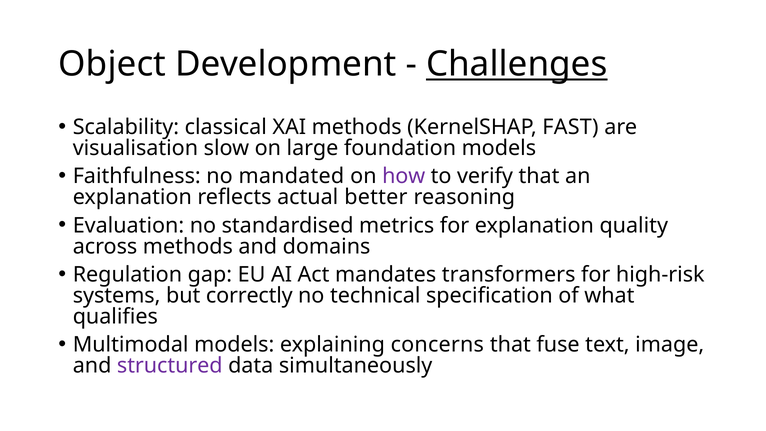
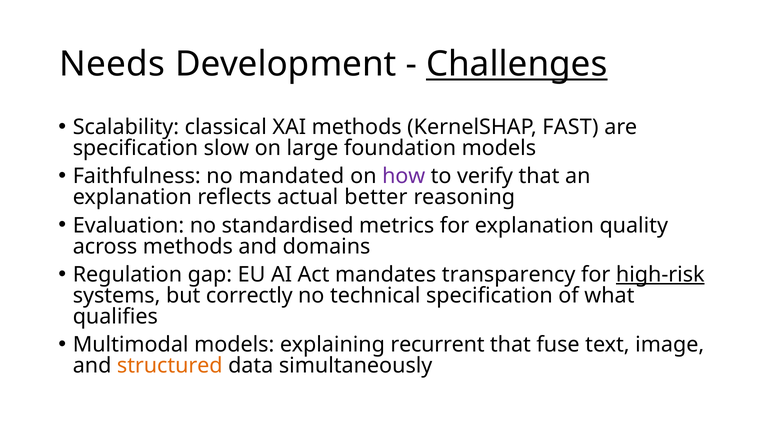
Object: Object -> Needs
visualisation at (135, 148): visualisation -> specification
transformers: transformers -> transparency
high-risk underline: none -> present
concerns: concerns -> recurrent
structured colour: purple -> orange
